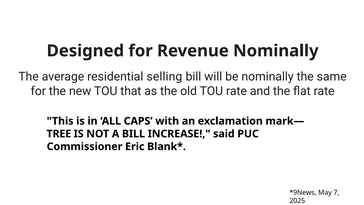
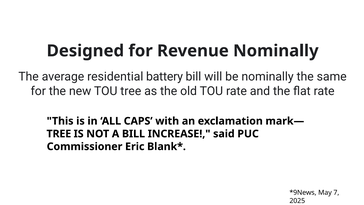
selling: selling -> battery
TOU that: that -> tree
